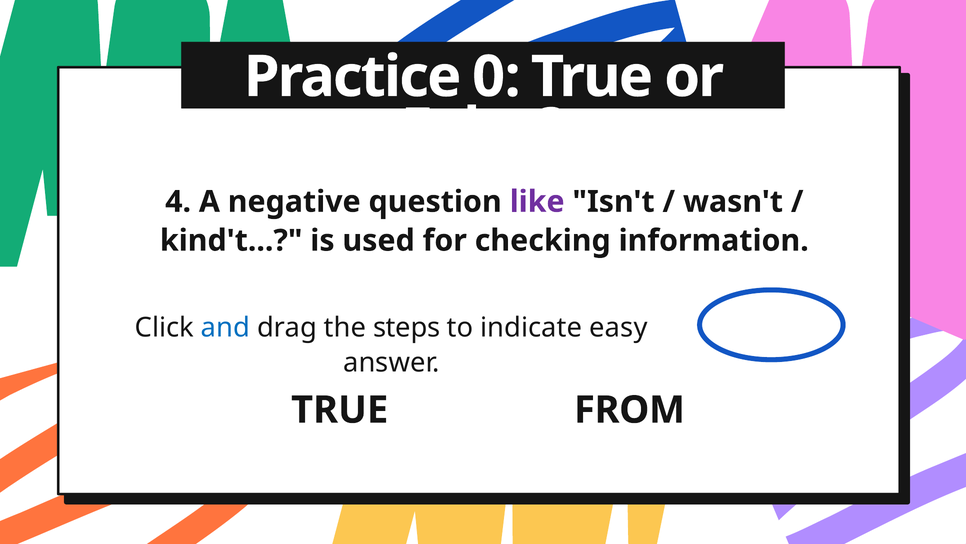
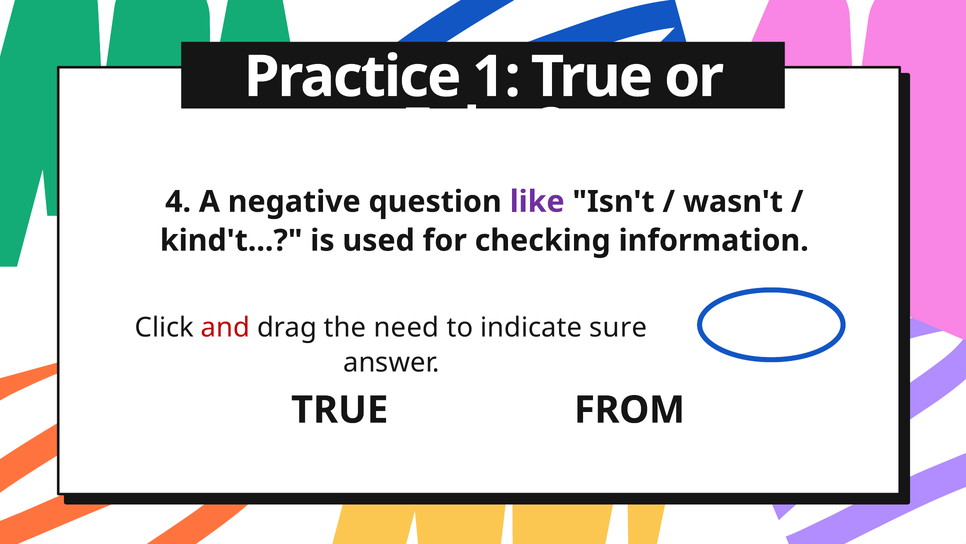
0: 0 -> 1
and colour: blue -> red
steps: steps -> need
easy: easy -> sure
